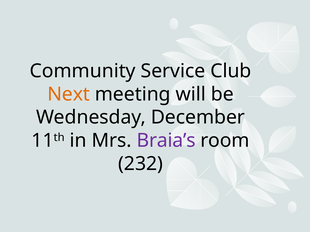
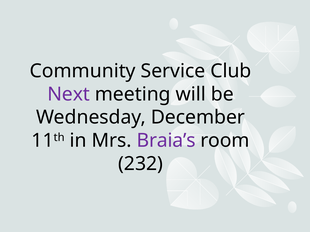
Next colour: orange -> purple
